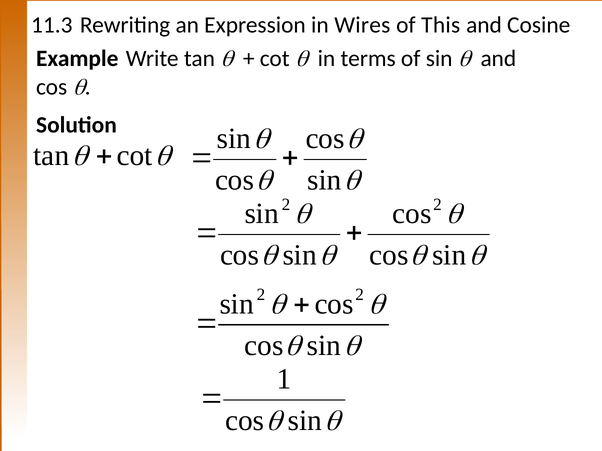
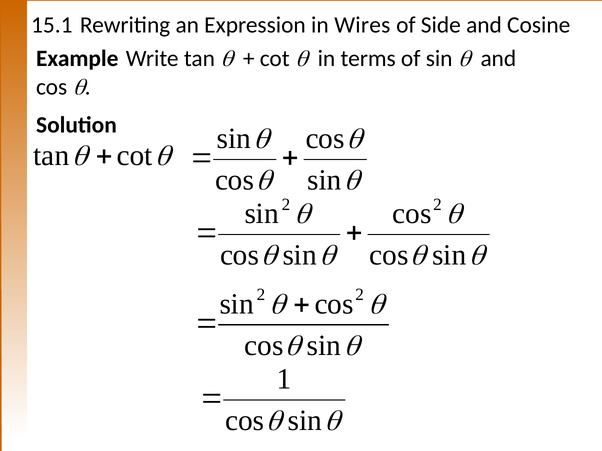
11.3: 11.3 -> 15.1
This: This -> Side
